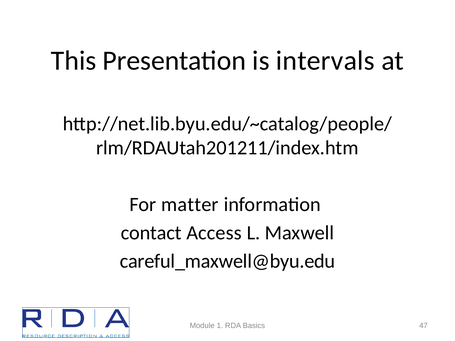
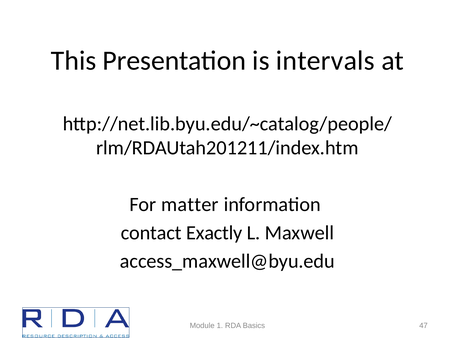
Access: Access -> Exactly
careful_maxwell@byu.edu: careful_maxwell@byu.edu -> access_maxwell@byu.edu
